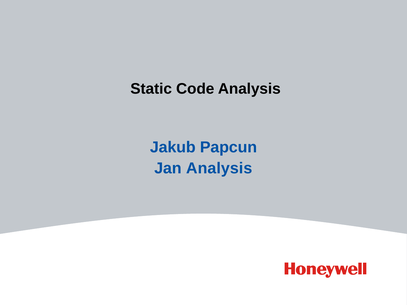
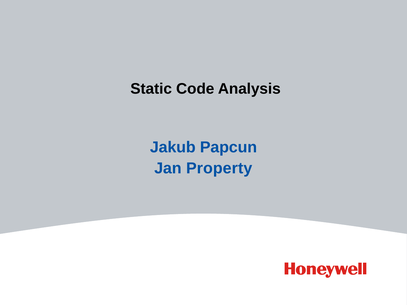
Jan Analysis: Analysis -> Property
